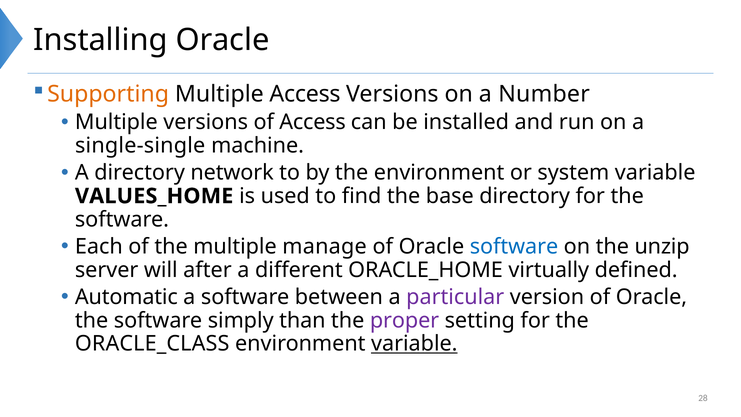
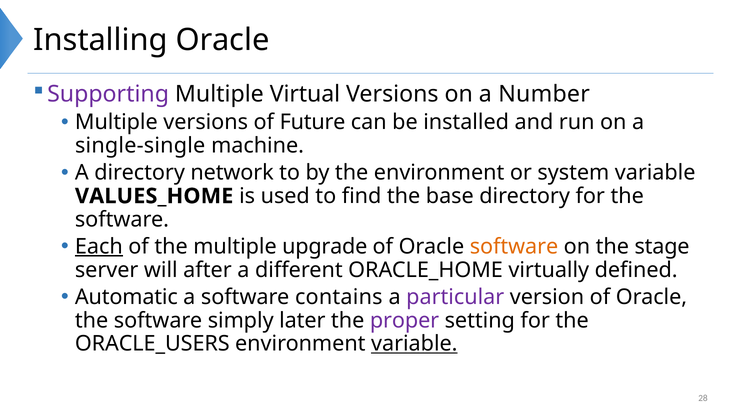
Supporting colour: orange -> purple
Multiple Access: Access -> Virtual
of Access: Access -> Future
Each underline: none -> present
manage: manage -> upgrade
software at (514, 246) colour: blue -> orange
unzip: unzip -> stage
between: between -> contains
than: than -> later
ORACLE_CLASS: ORACLE_CLASS -> ORACLE_USERS
